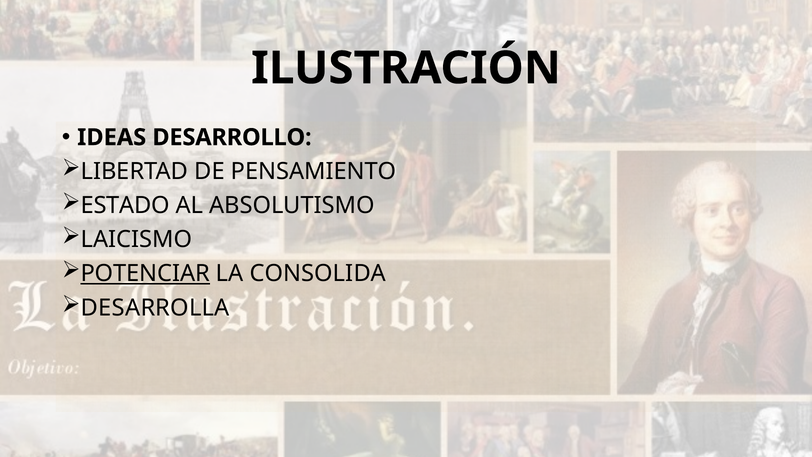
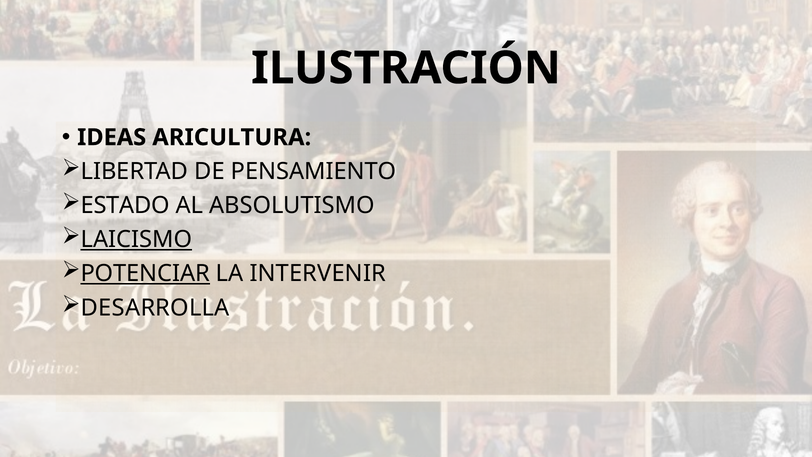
DESARROLLO: DESARROLLO -> ARICULTURA
LAICISMO underline: none -> present
CONSOLIDA: CONSOLIDA -> INTERVENIR
